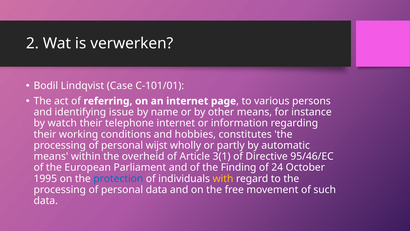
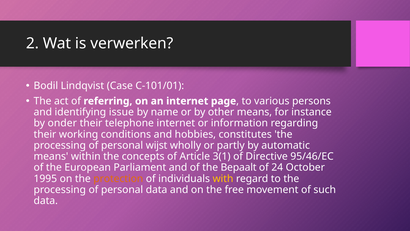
watch: watch -> onder
overheid: overheid -> concepts
Finding: Finding -> Bepaalt
protection colour: blue -> orange
